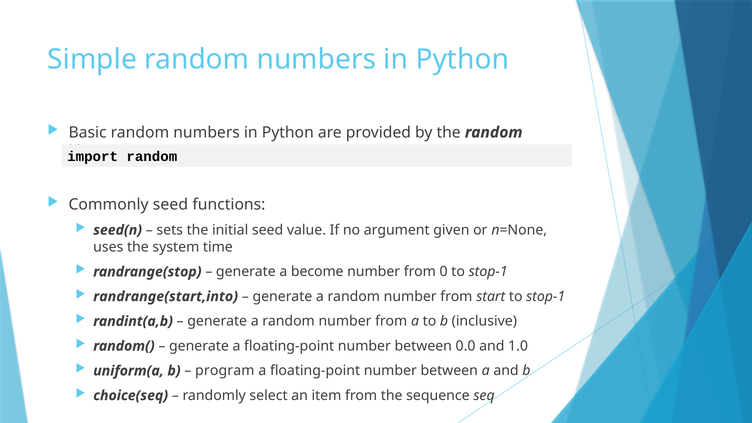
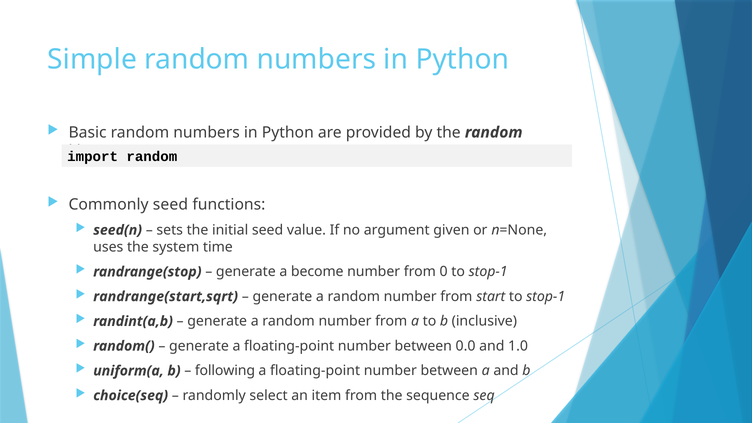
randrange(start,into: randrange(start,into -> randrange(start,sqrt
program: program -> following
